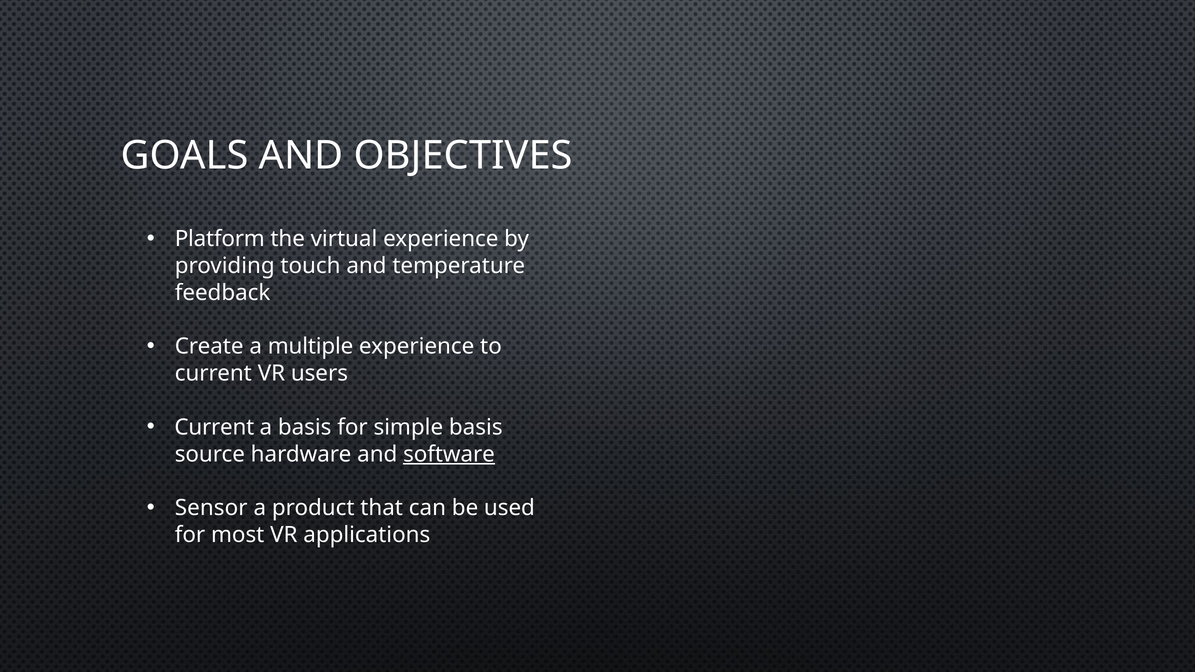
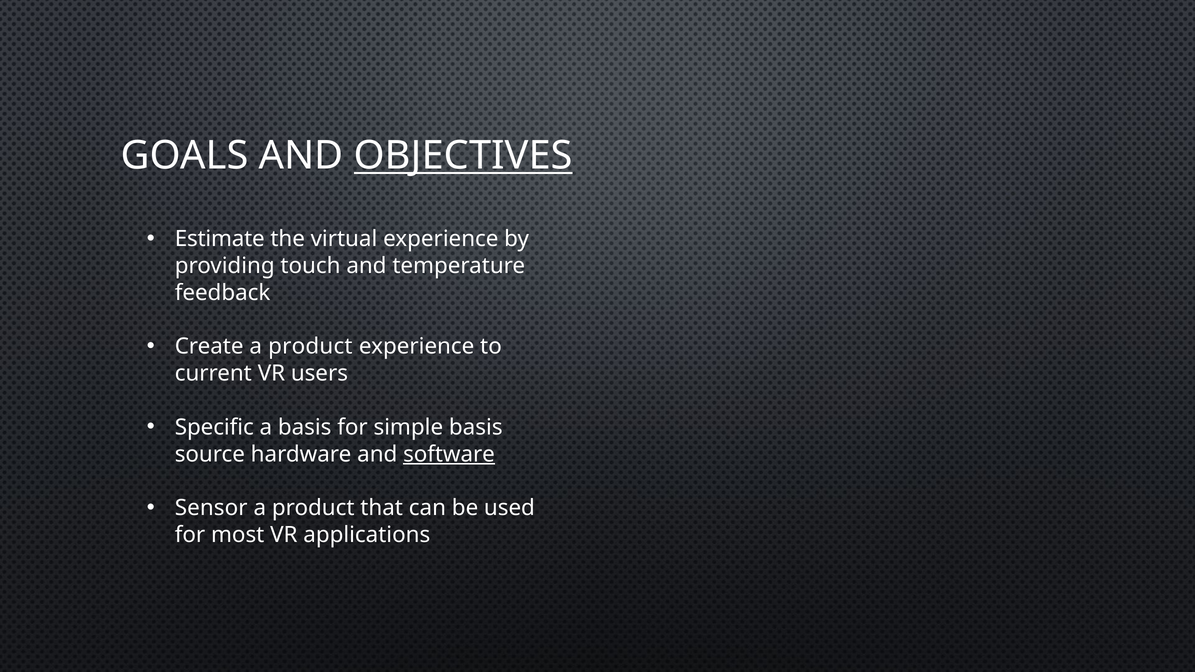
OBJECTIVES underline: none -> present
Platform: Platform -> Estimate
Create a multiple: multiple -> product
Current at (214, 427): Current -> Specific
